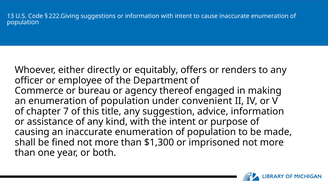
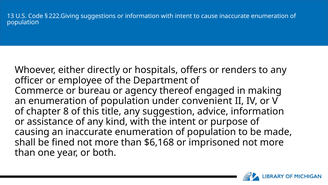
equitably: equitably -> hospitals
7: 7 -> 8
$1,300: $1,300 -> $6,168
